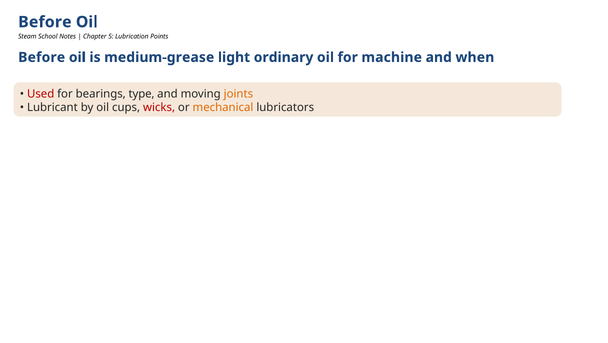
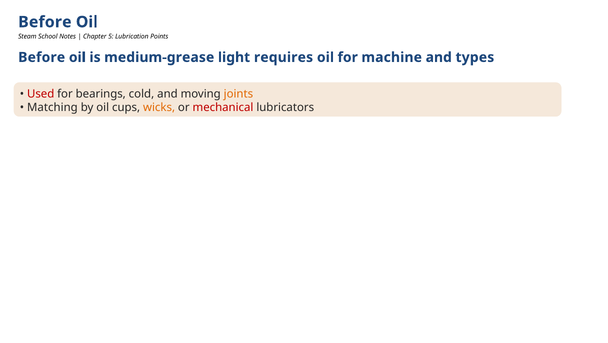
ordinary: ordinary -> requires
when: when -> types
type: type -> cold
Lubricant: Lubricant -> Matching
wicks colour: red -> orange
mechanical colour: orange -> red
